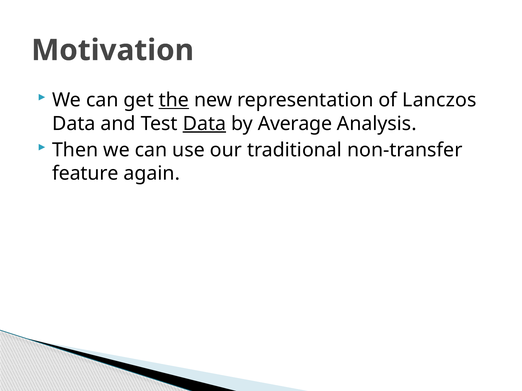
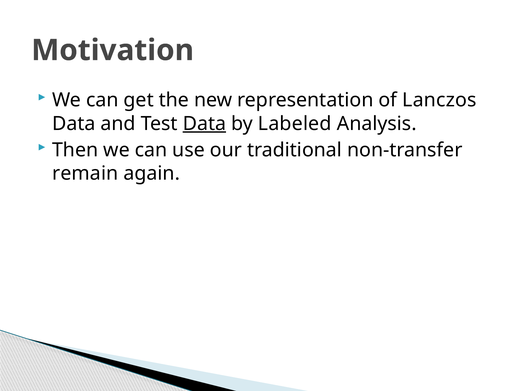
the underline: present -> none
Average: Average -> Labeled
feature: feature -> remain
